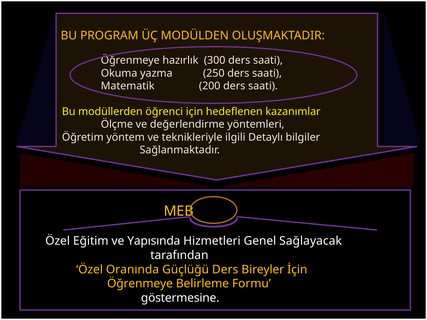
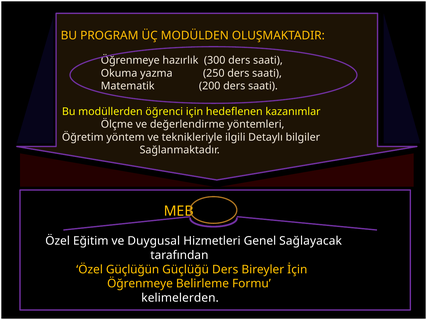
Yapısında: Yapısında -> Duygusal
Oranında: Oranında -> Güçlüğün
göstermesine: göstermesine -> kelimelerden
